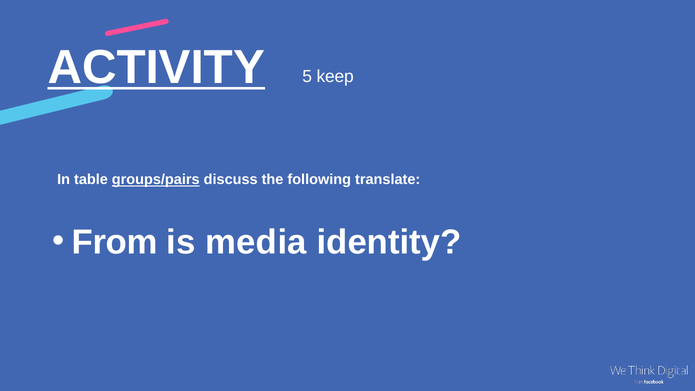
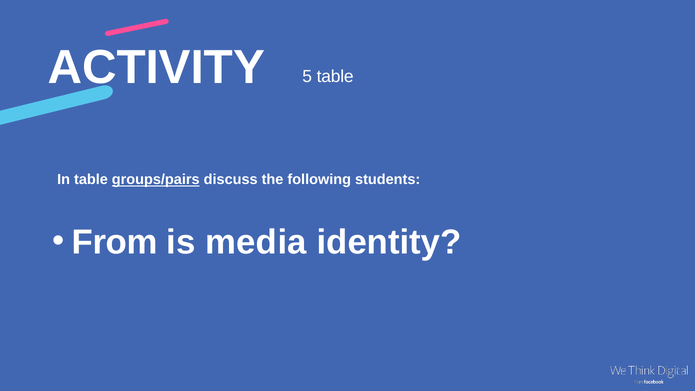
ACTIVITY underline: present -> none
5 keep: keep -> table
translate: translate -> students
